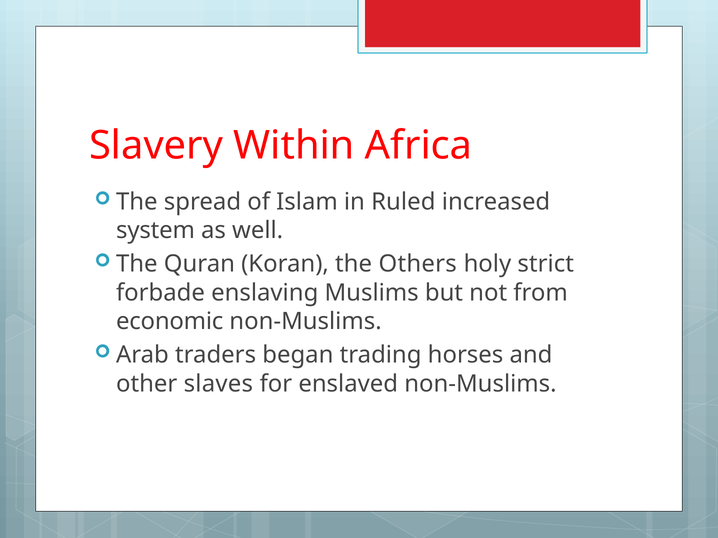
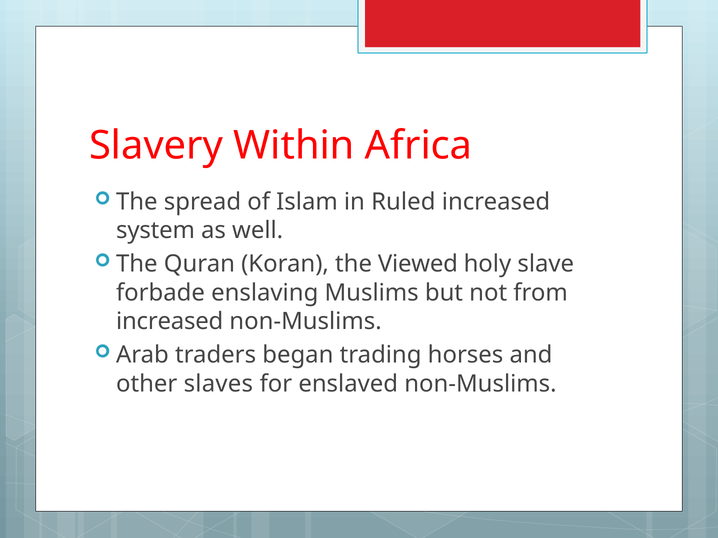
Others: Others -> Viewed
strict: strict -> slave
economic at (170, 322): economic -> increased
